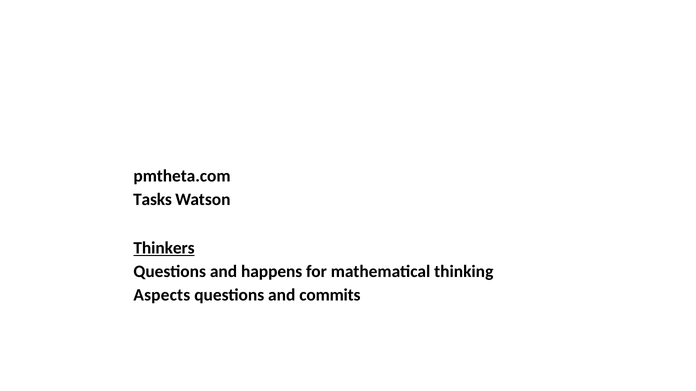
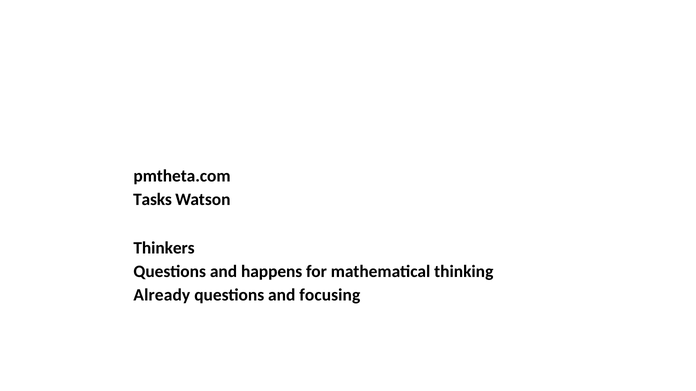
Thinkers underline: present -> none
Aspects: Aspects -> Already
commits: commits -> focusing
